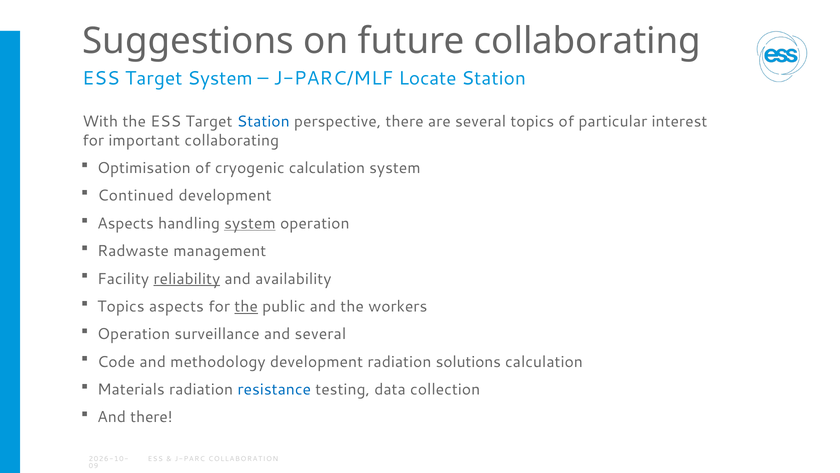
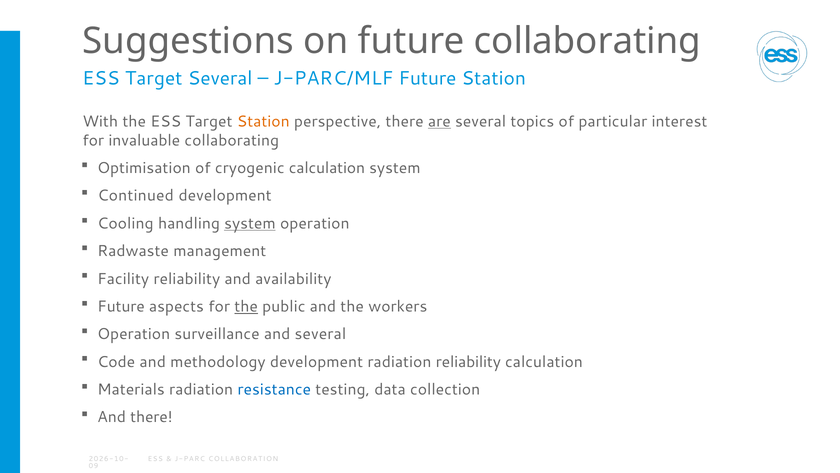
Target System: System -> Several
J-PARC/MLF Locate: Locate -> Future
Station at (263, 121) colour: blue -> orange
are underline: none -> present
important: important -> invaluable
Aspects at (126, 223): Aspects -> Cooling
reliability at (187, 279) underline: present -> none
Topics at (121, 306): Topics -> Future
radiation solutions: solutions -> reliability
